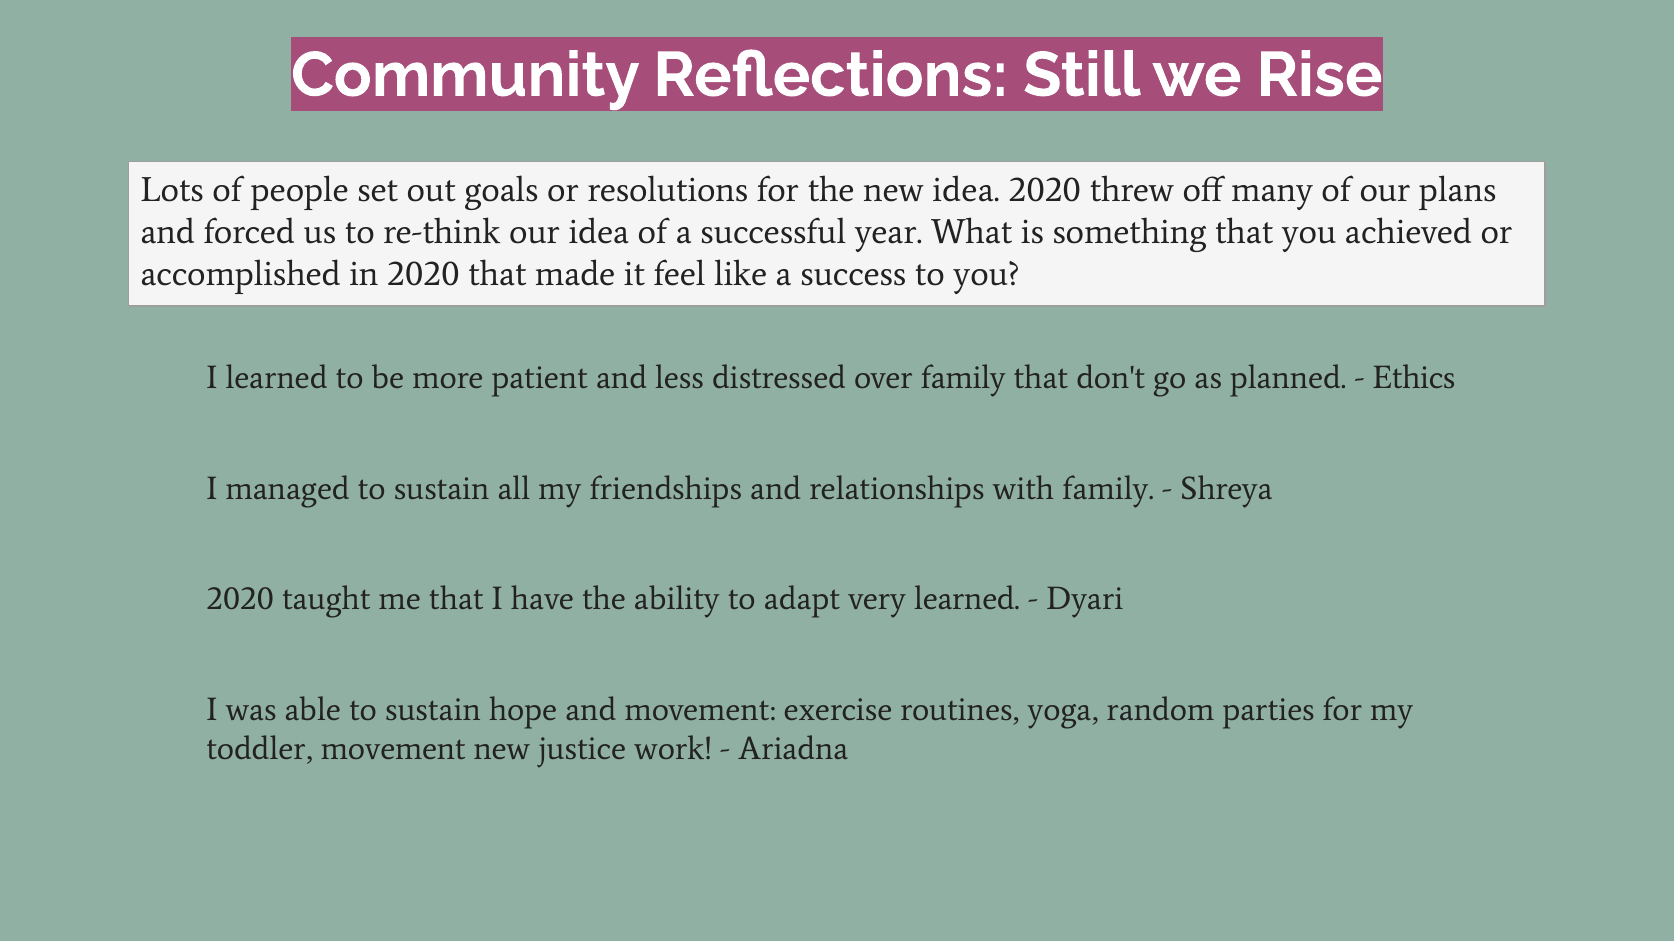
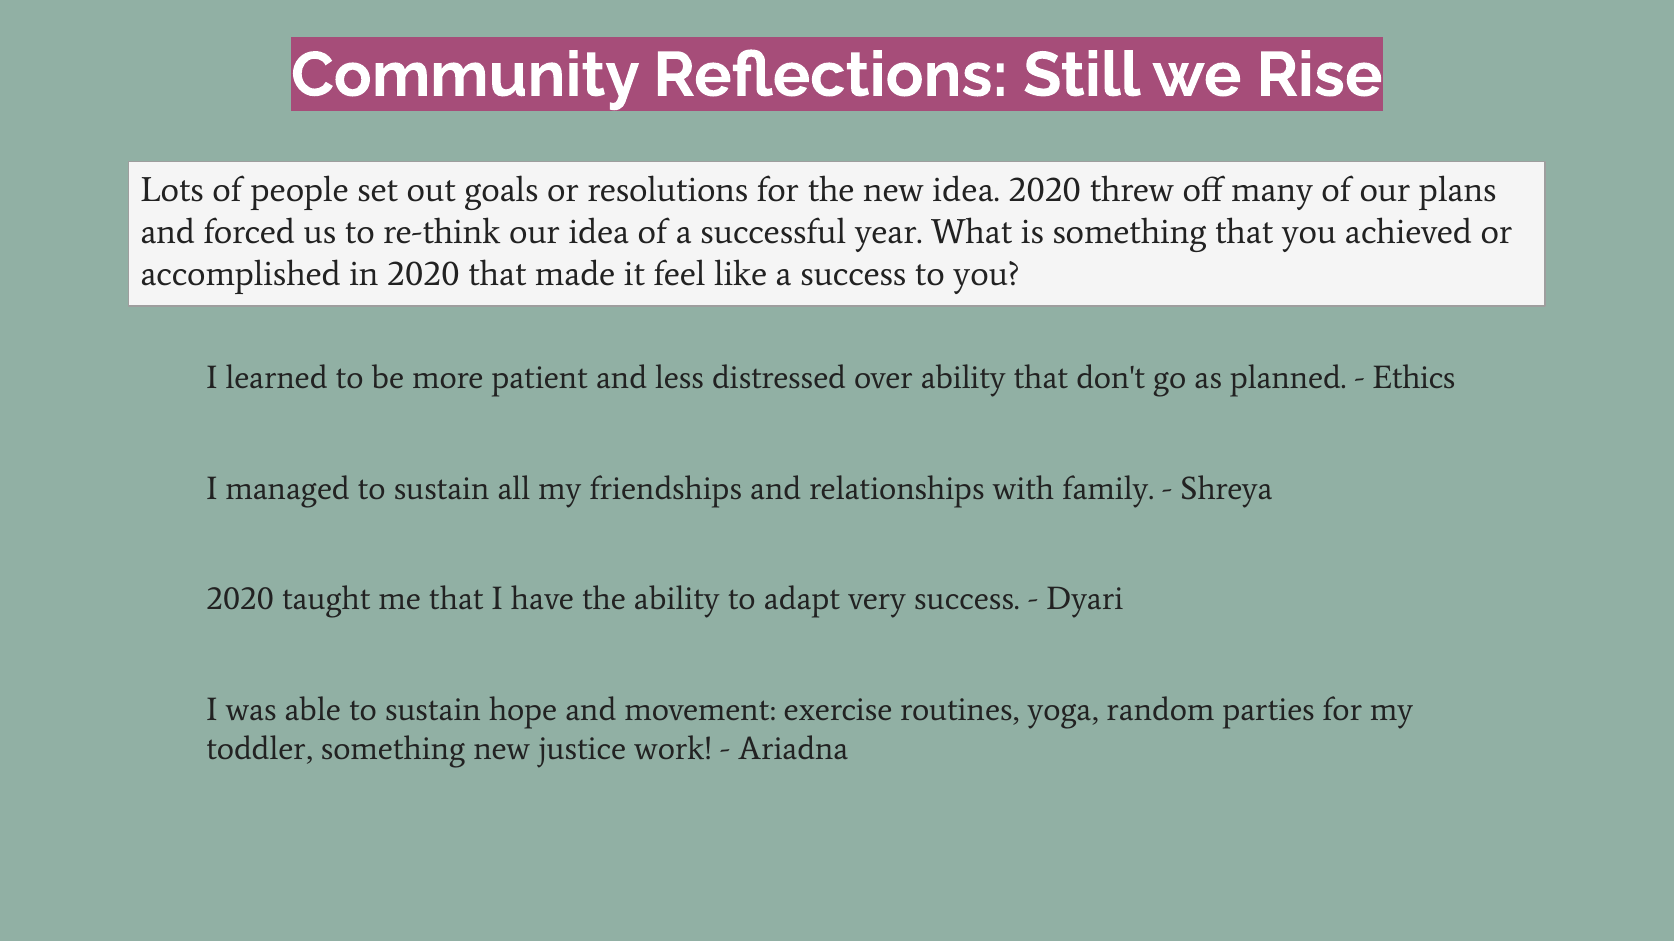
over family: family -> ability
very learned: learned -> success
toddler movement: movement -> something
